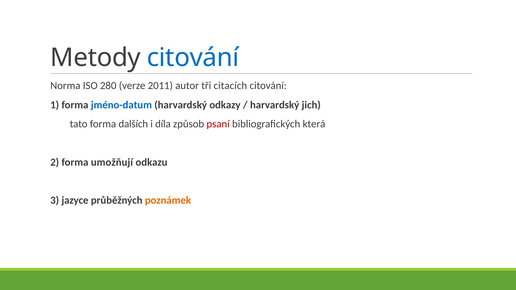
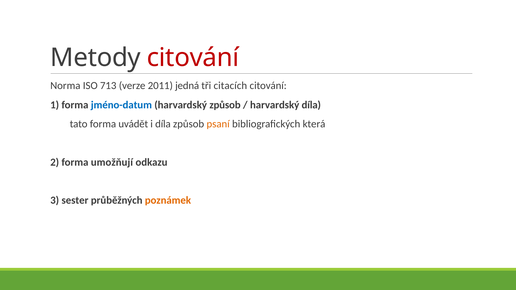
citování at (193, 58) colour: blue -> red
280: 280 -> 713
autor: autor -> jedná
harvardský odkazy: odkazy -> způsob
harvardský jich: jich -> díla
dalších: dalších -> uvádět
psaní colour: red -> orange
jazyce: jazyce -> sester
